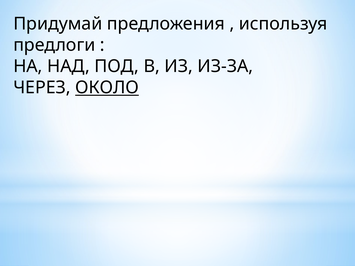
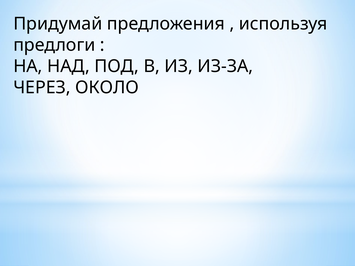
ОКОЛО underline: present -> none
